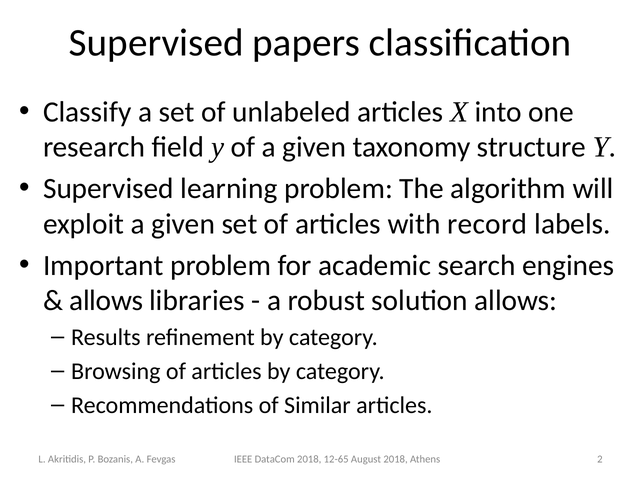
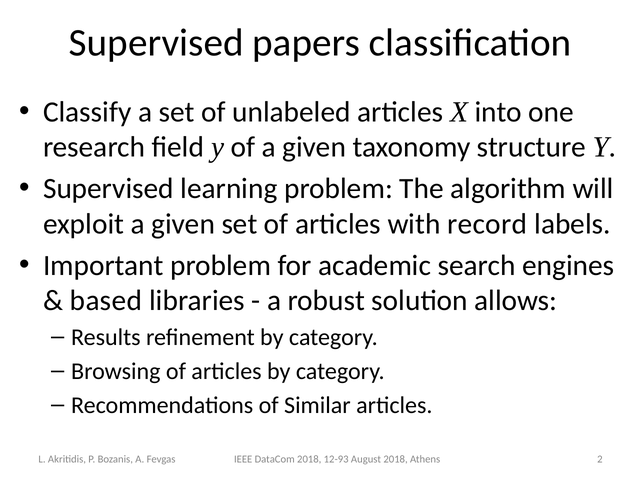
allows at (106, 301): allows -> based
12-65: 12-65 -> 12-93
